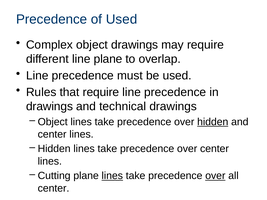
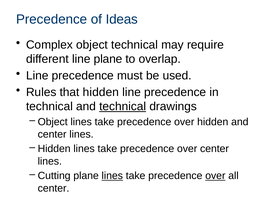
of Used: Used -> Ideas
object drawings: drawings -> technical
that require: require -> hidden
drawings at (49, 107): drawings -> technical
technical at (123, 107) underline: none -> present
hidden at (213, 122) underline: present -> none
